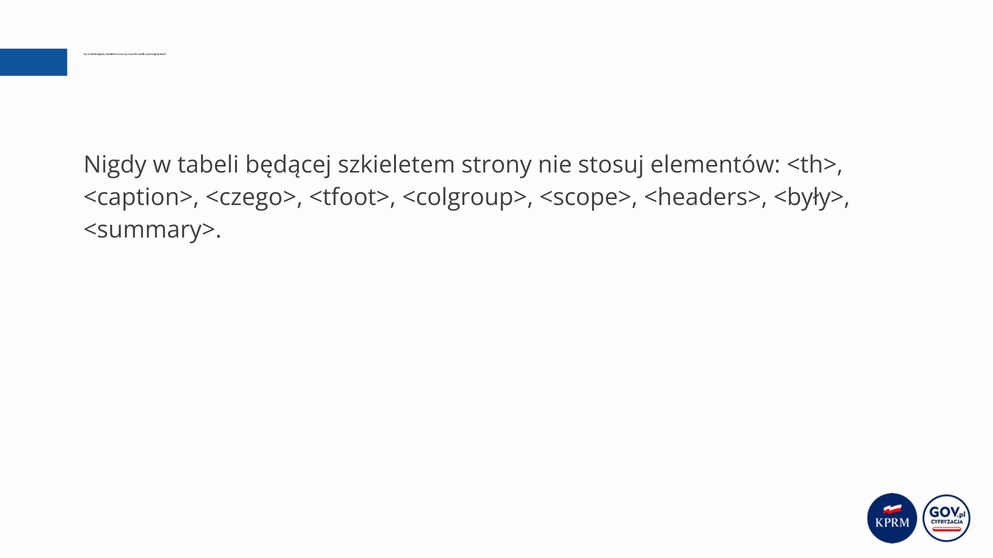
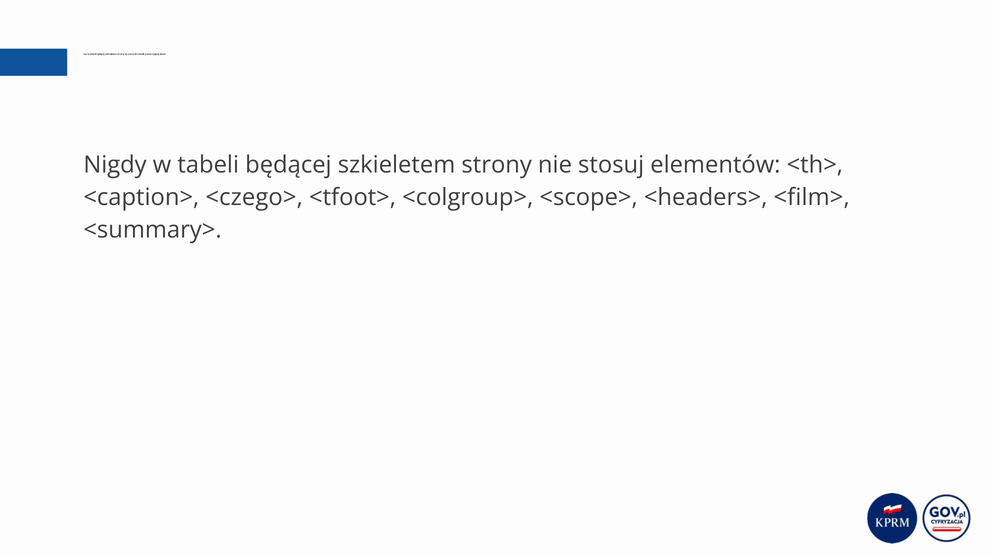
<były>: <były> -> <film>
